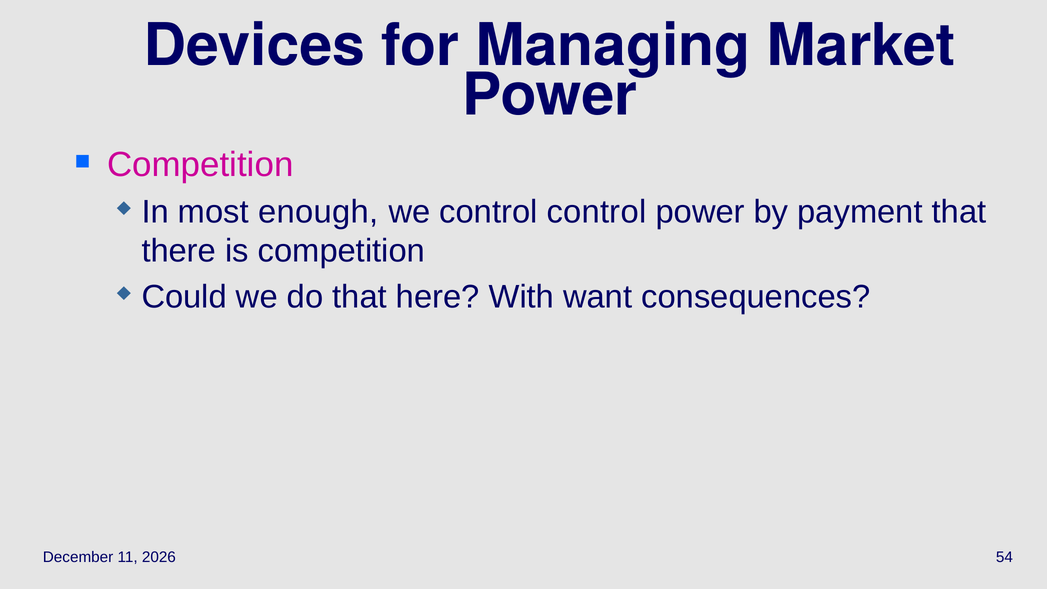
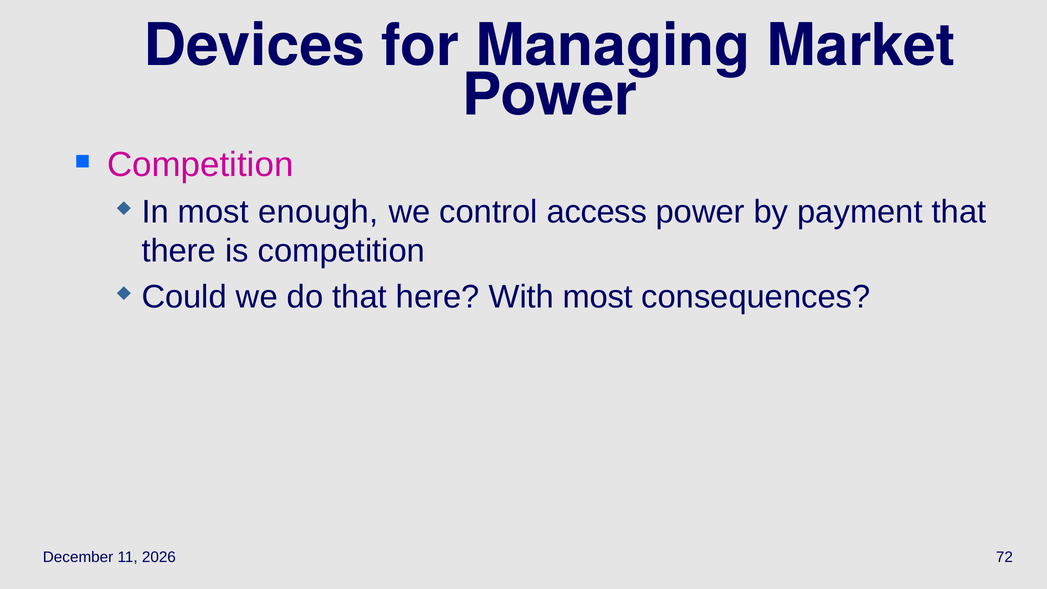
control control: control -> access
With want: want -> most
54: 54 -> 72
